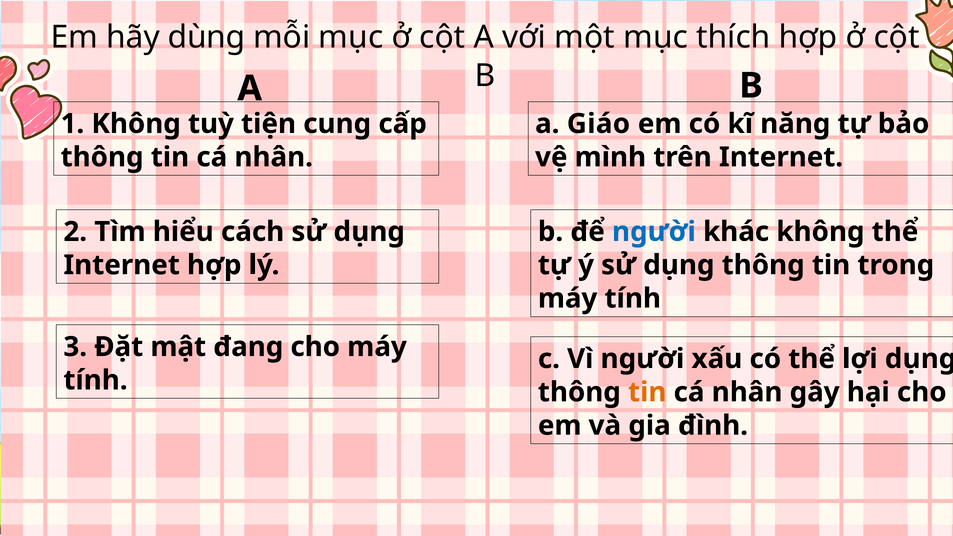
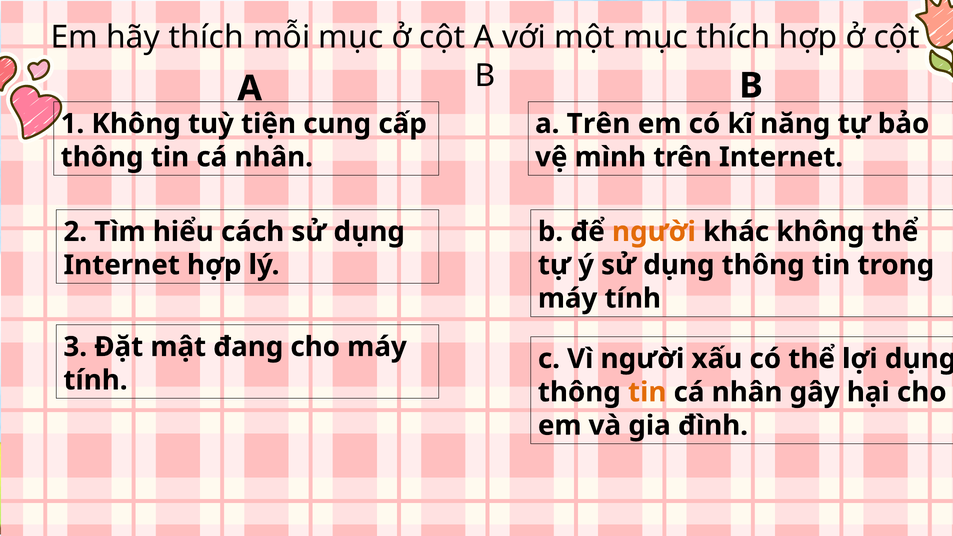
hãy dùng: dùng -> thích
a Giáo: Giáo -> Trên
người at (654, 232) colour: blue -> orange
